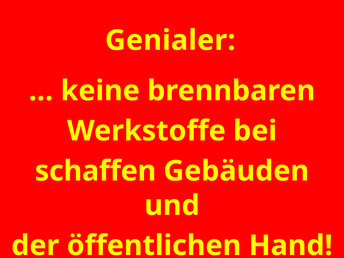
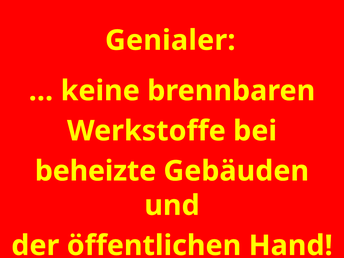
schaffen: schaffen -> beheizte
